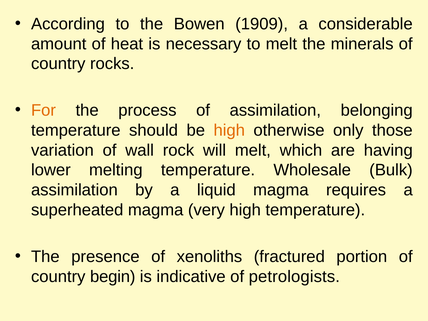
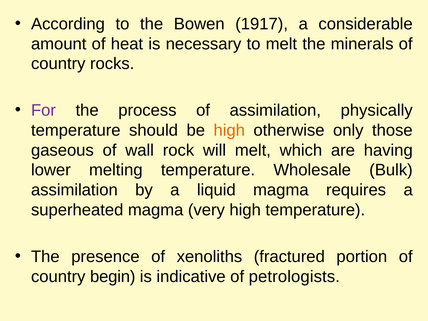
1909: 1909 -> 1917
For colour: orange -> purple
belonging: belonging -> physically
variation: variation -> gaseous
